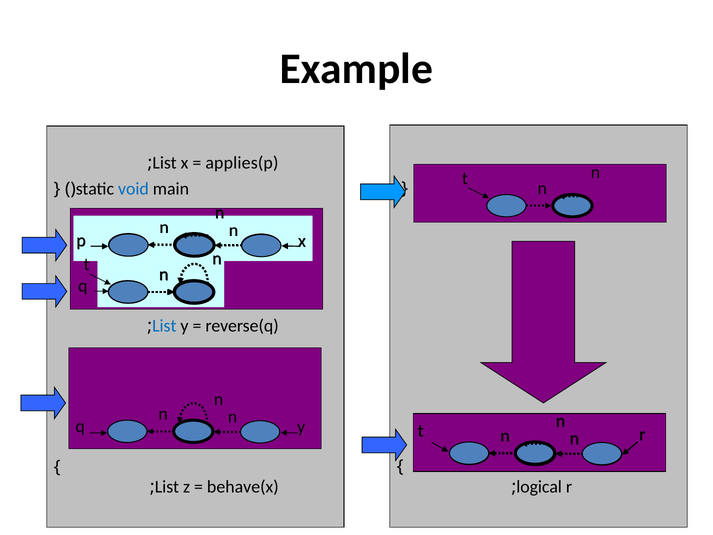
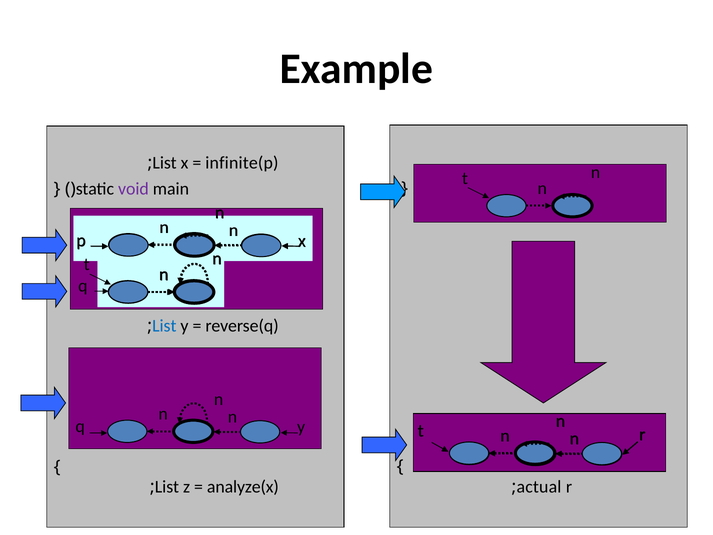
applies(p: applies(p -> infinite(p
void colour: blue -> purple
behave(x: behave(x -> analyze(x
logical: logical -> actual
